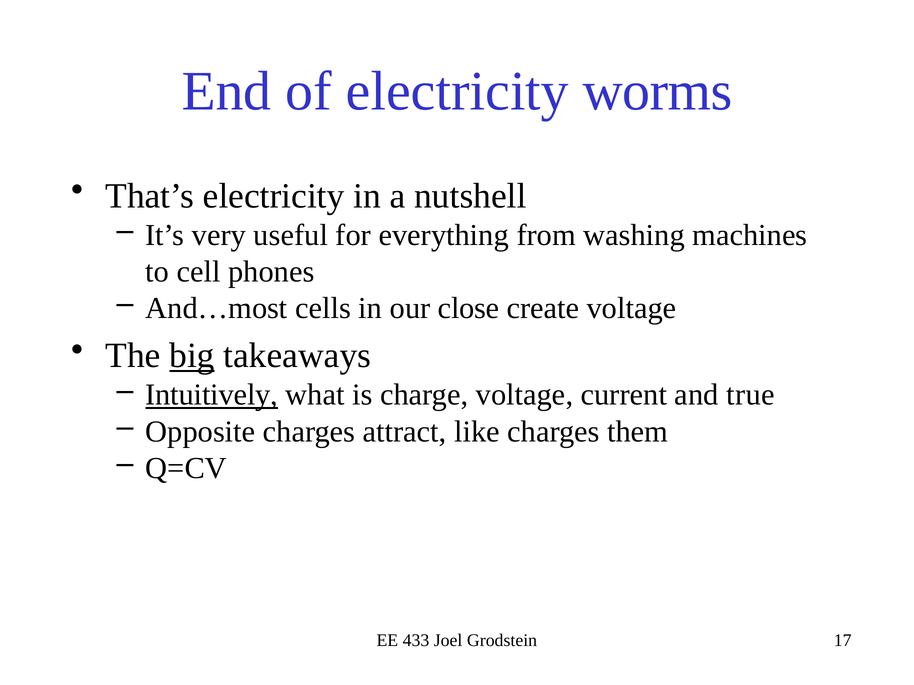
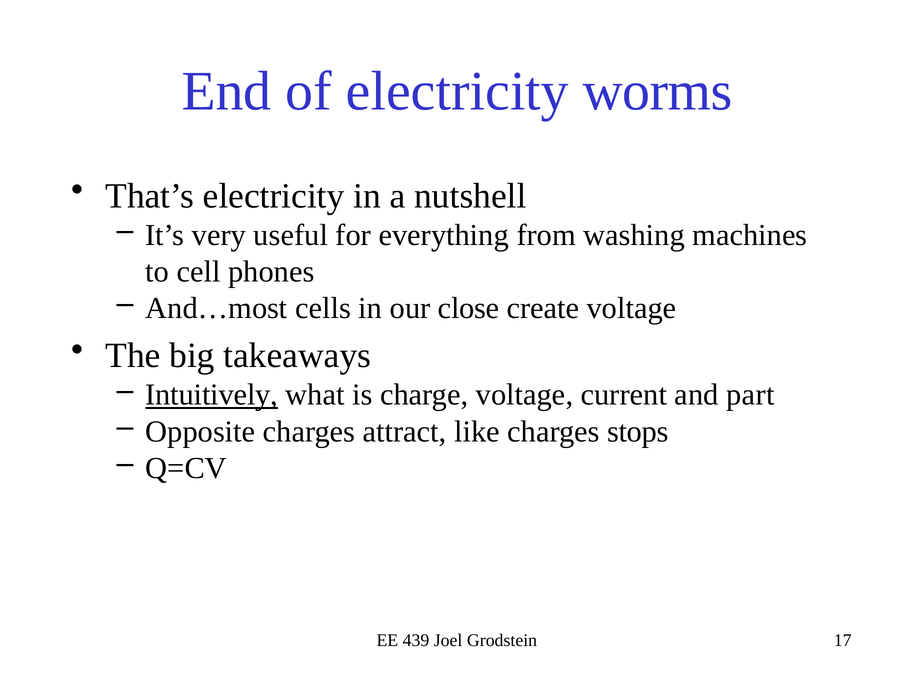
big underline: present -> none
true: true -> part
them: them -> stops
433: 433 -> 439
